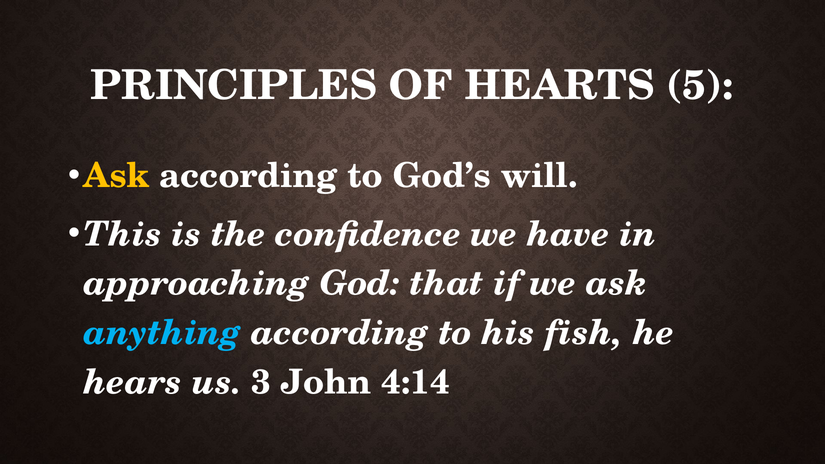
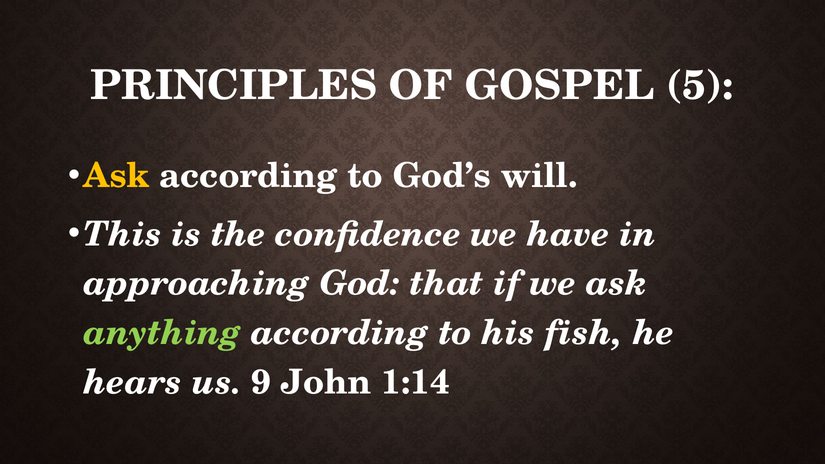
HEARTS: HEARTS -> GOSPEL
anything colour: light blue -> light green
3: 3 -> 9
4:14: 4:14 -> 1:14
